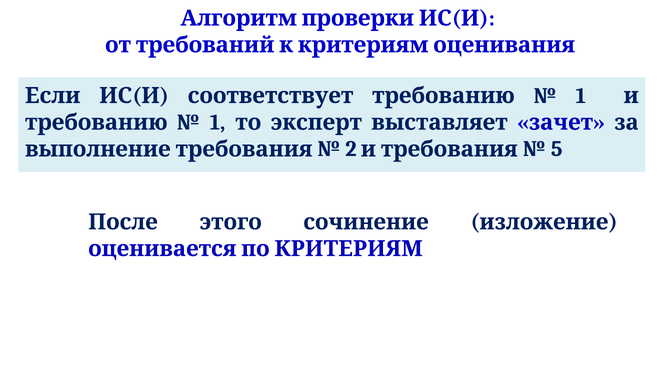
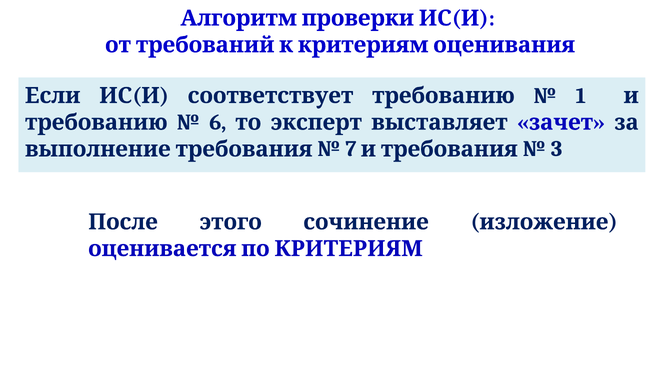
1 at (218, 122): 1 -> 6
2: 2 -> 7
5: 5 -> 3
